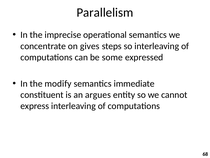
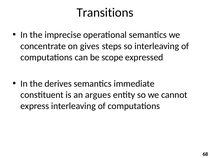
Parallelism: Parallelism -> Transitions
some: some -> scope
modify: modify -> derives
